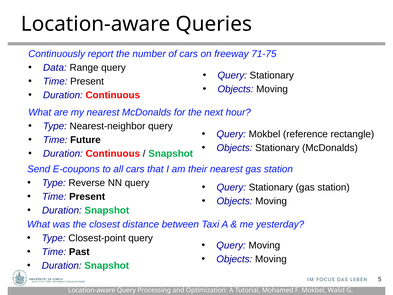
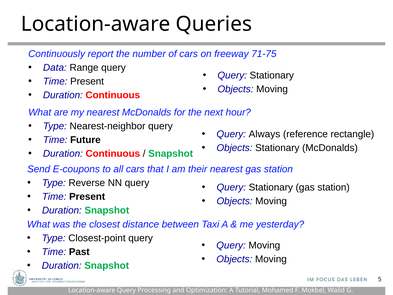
Query Mokbel: Mokbel -> Always
